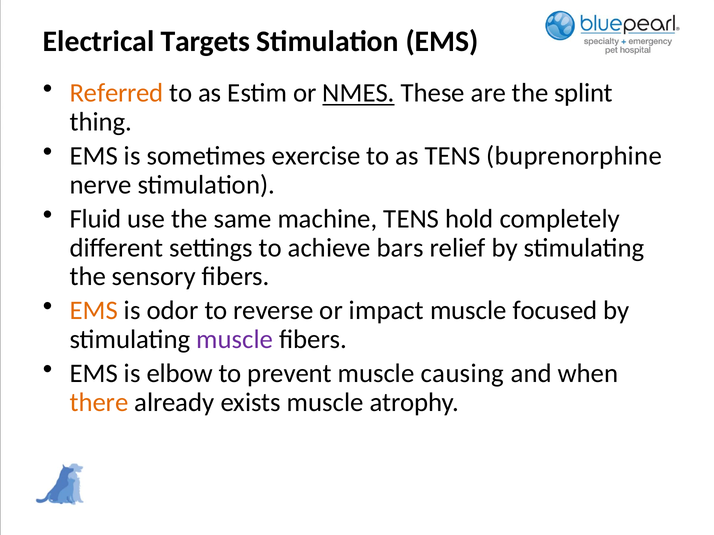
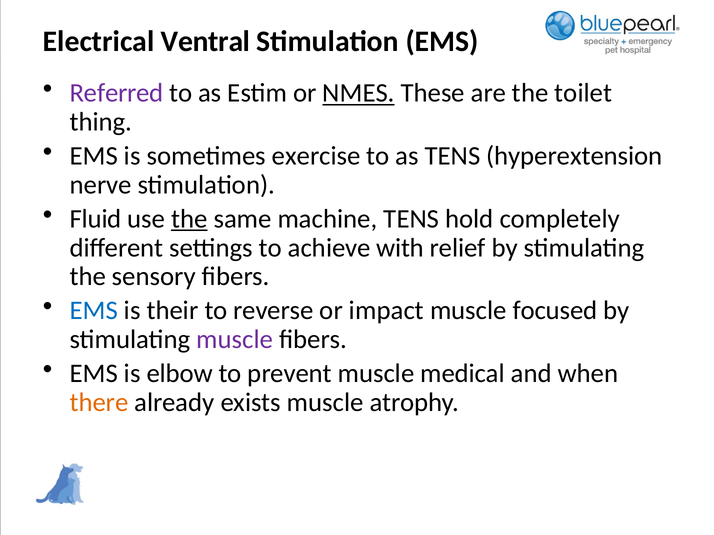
Targets: Targets -> Ventral
Referred colour: orange -> purple
splint: splint -> toilet
buprenorphine: buprenorphine -> hyperextension
the at (189, 219) underline: none -> present
bars: bars -> with
EMS at (94, 311) colour: orange -> blue
odor: odor -> their
causing: causing -> medical
